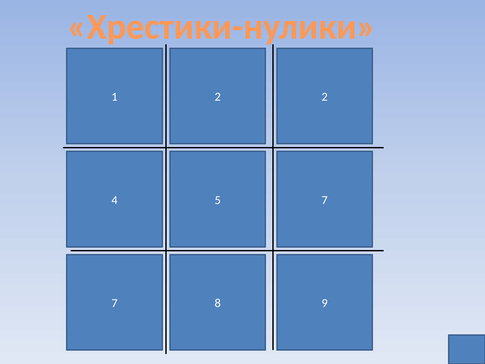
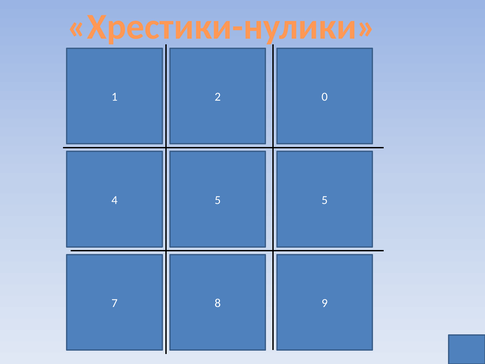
2 2: 2 -> 0
5 7: 7 -> 5
